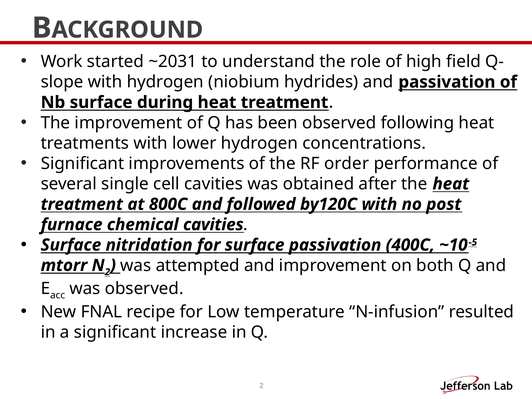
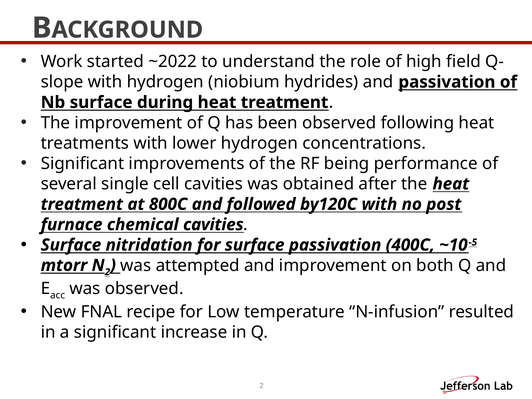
~2031: ~2031 -> ~2022
order: order -> being
